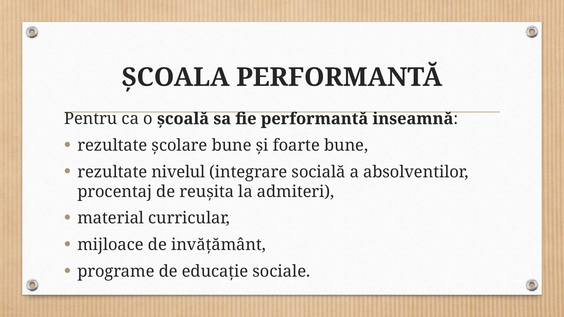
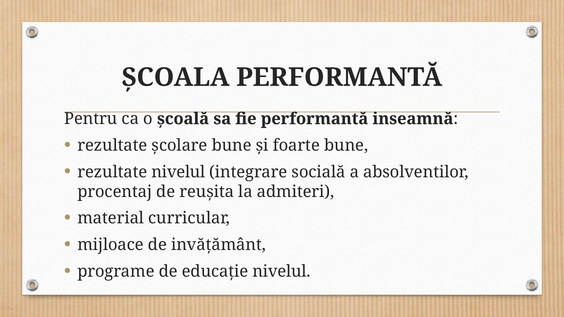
educaţie sociale: sociale -> nivelul
